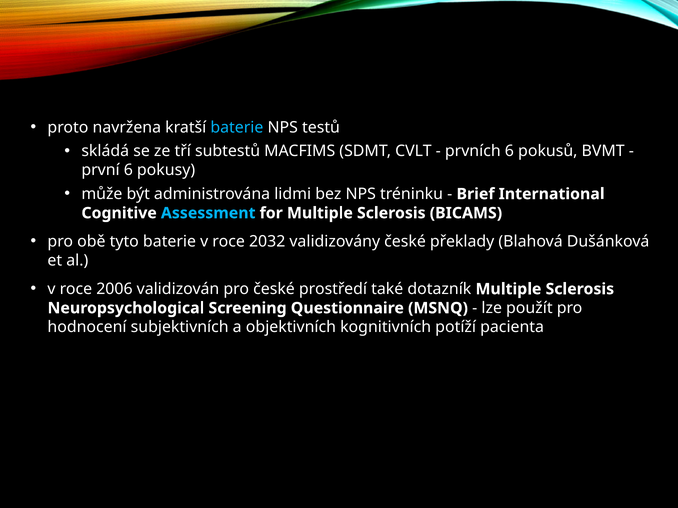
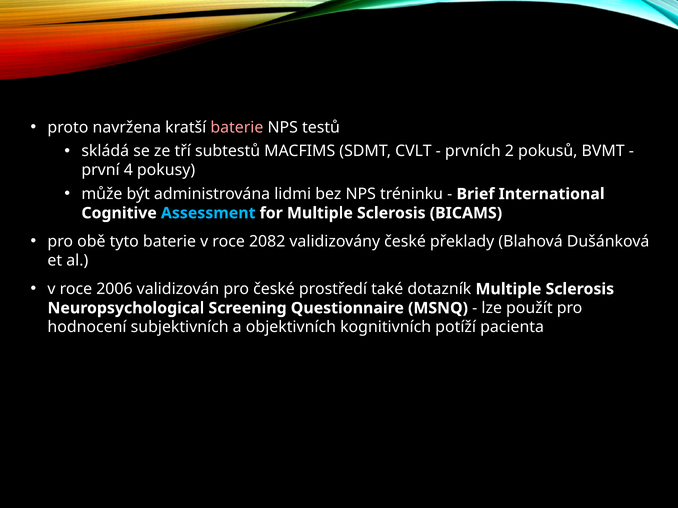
baterie at (237, 128) colour: light blue -> pink
prvních 6: 6 -> 2
první 6: 6 -> 4
2032: 2032 -> 2082
